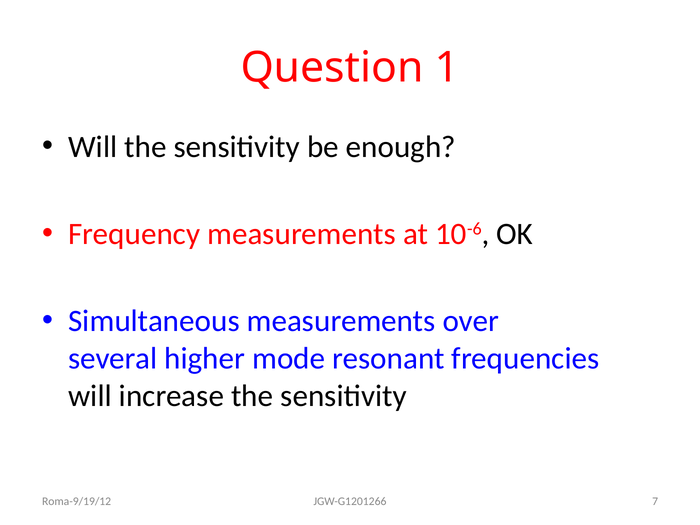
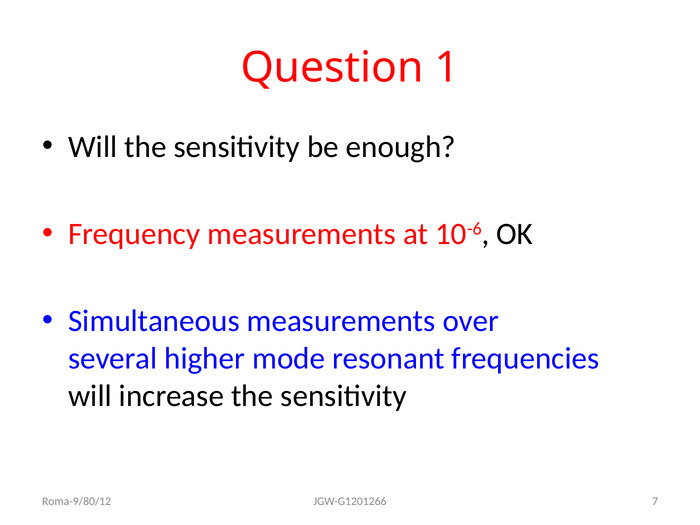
Roma-9/19/12: Roma-9/19/12 -> Roma-9/80/12
